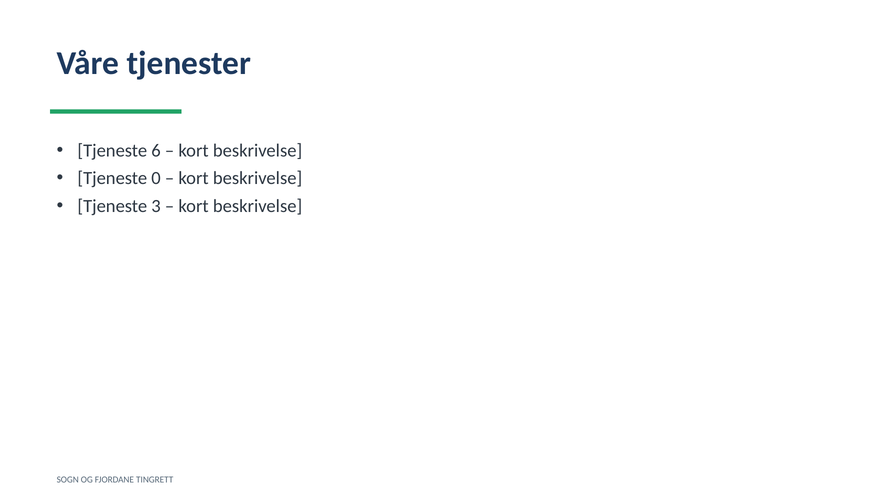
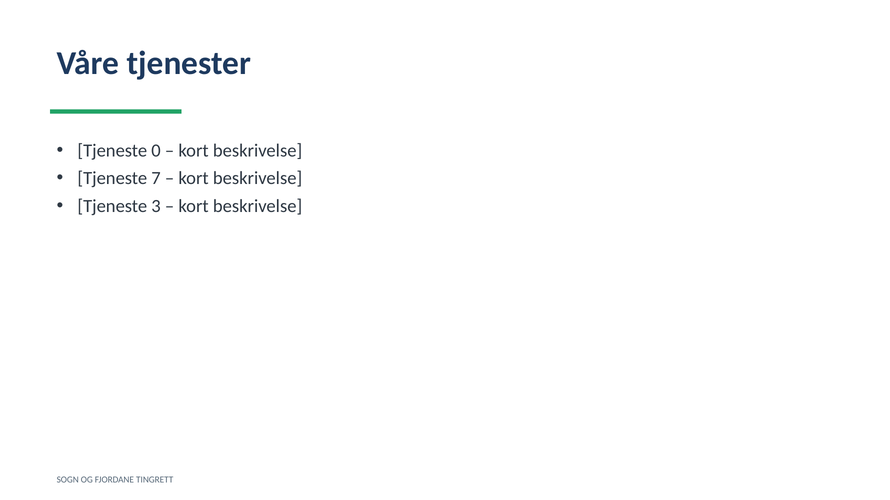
6: 6 -> 0
0: 0 -> 7
